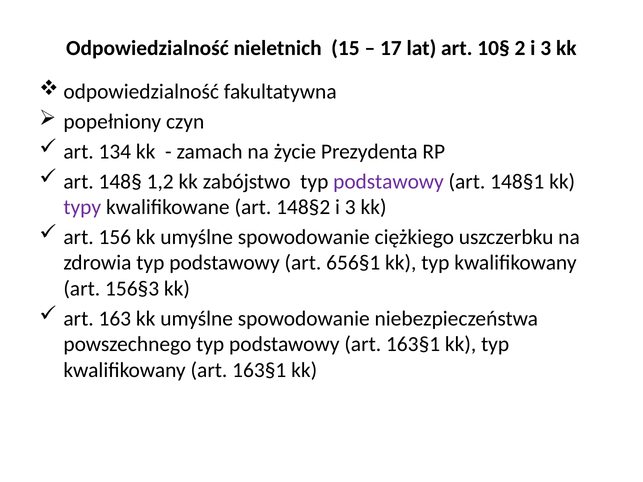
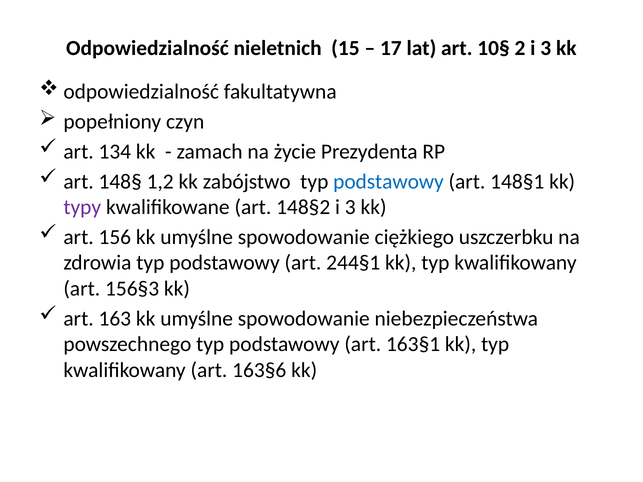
podstawowy at (388, 182) colour: purple -> blue
656§1: 656§1 -> 244§1
kwalifikowany art 163§1: 163§1 -> 163§6
